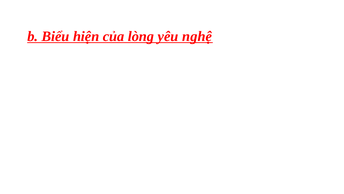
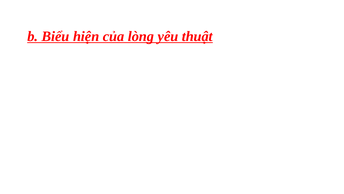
nghệ: nghệ -> thuật
